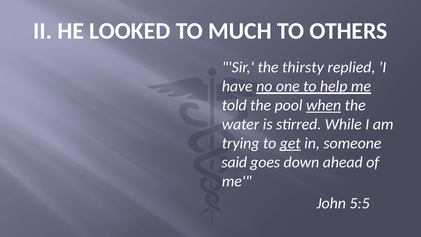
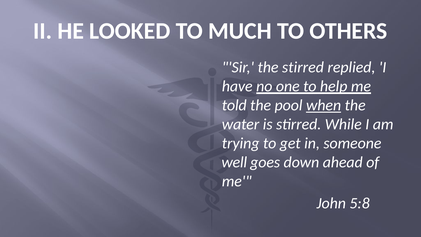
the thirsty: thirsty -> stirred
get underline: present -> none
said: said -> well
5:5: 5:5 -> 5:8
